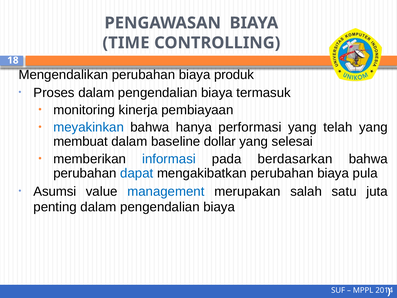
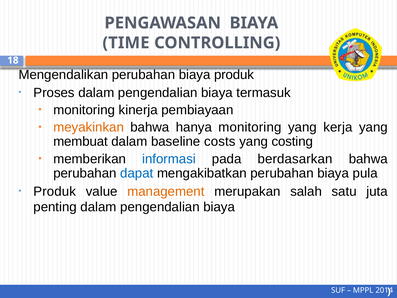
meyakinkan colour: blue -> orange
hanya performasi: performasi -> monitoring
telah: telah -> kerja
dollar: dollar -> costs
selesai: selesai -> costing
Asumsi at (55, 191): Asumsi -> Produk
management colour: blue -> orange
